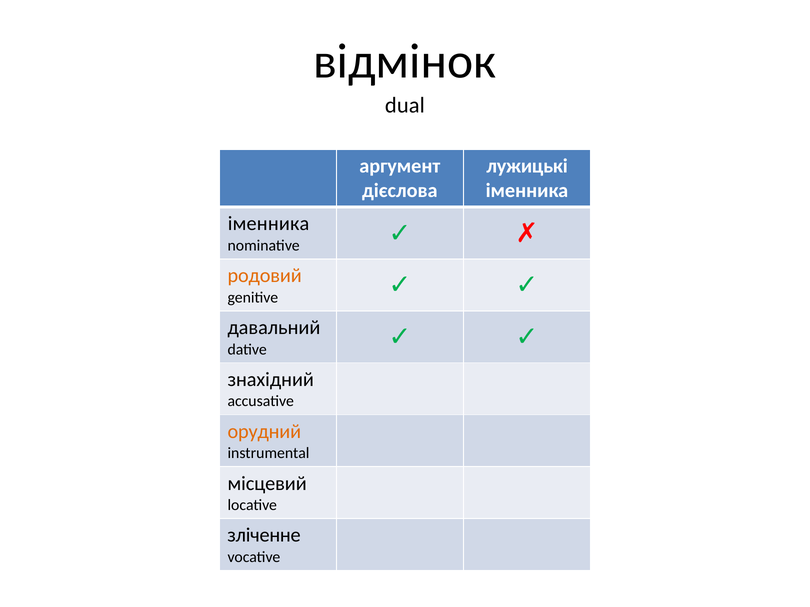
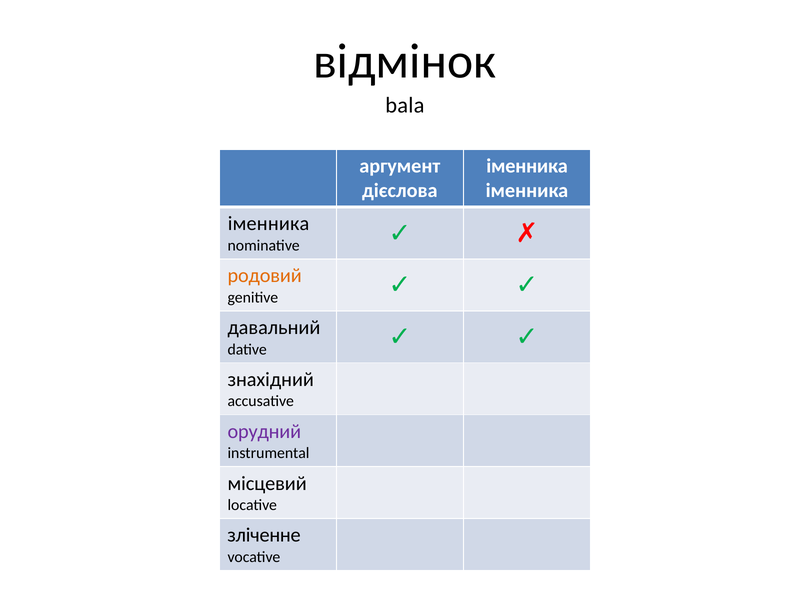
dual: dual -> bala
лужицькі at (527, 166): лужицькі -> іменника
орудний colour: orange -> purple
